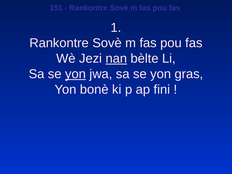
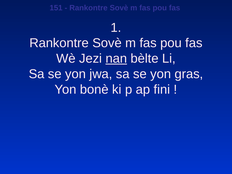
yon at (76, 74) underline: present -> none
